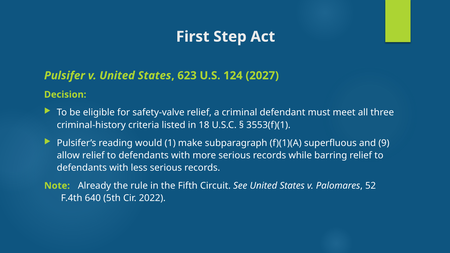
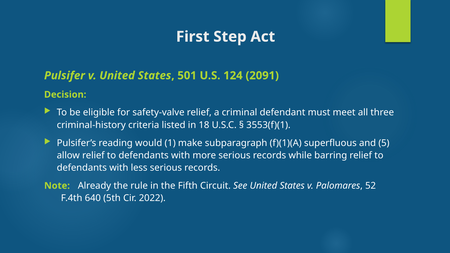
623: 623 -> 501
2027: 2027 -> 2091
9: 9 -> 5
